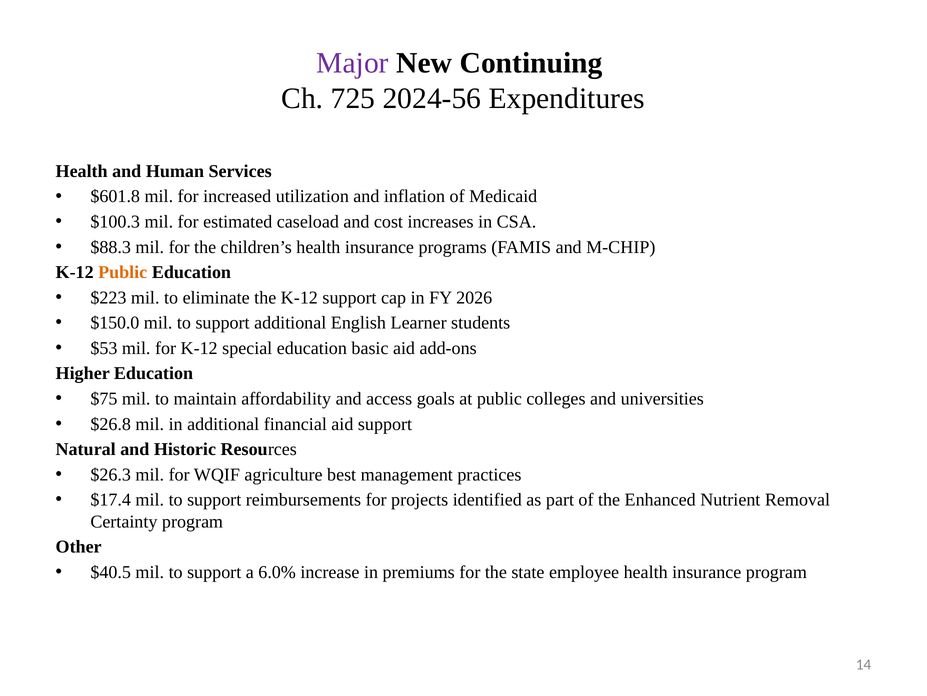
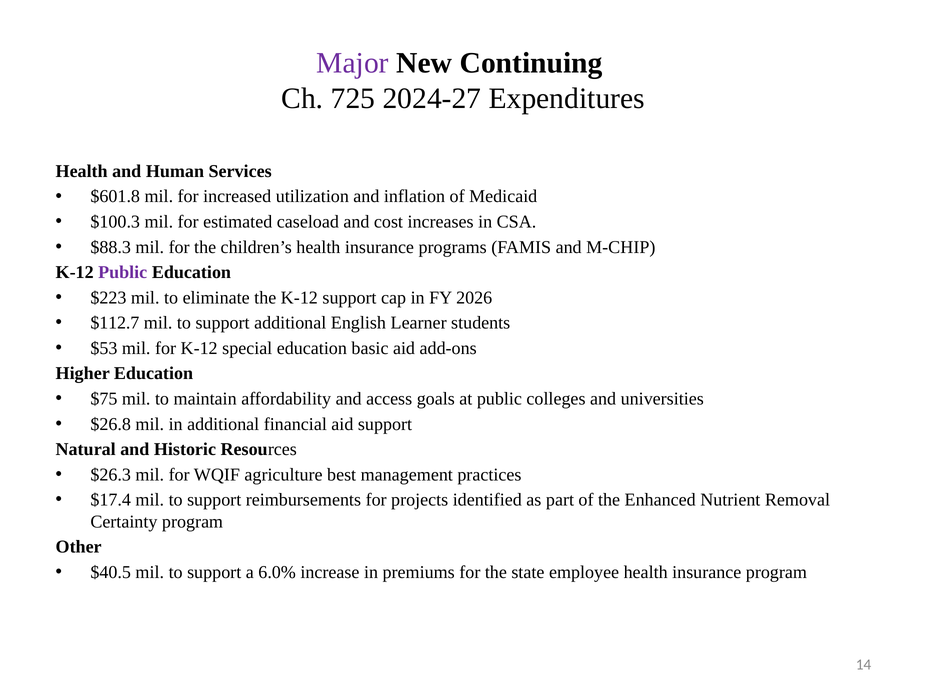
2024-56: 2024-56 -> 2024-27
Public at (123, 272) colour: orange -> purple
$150.0: $150.0 -> $112.7
